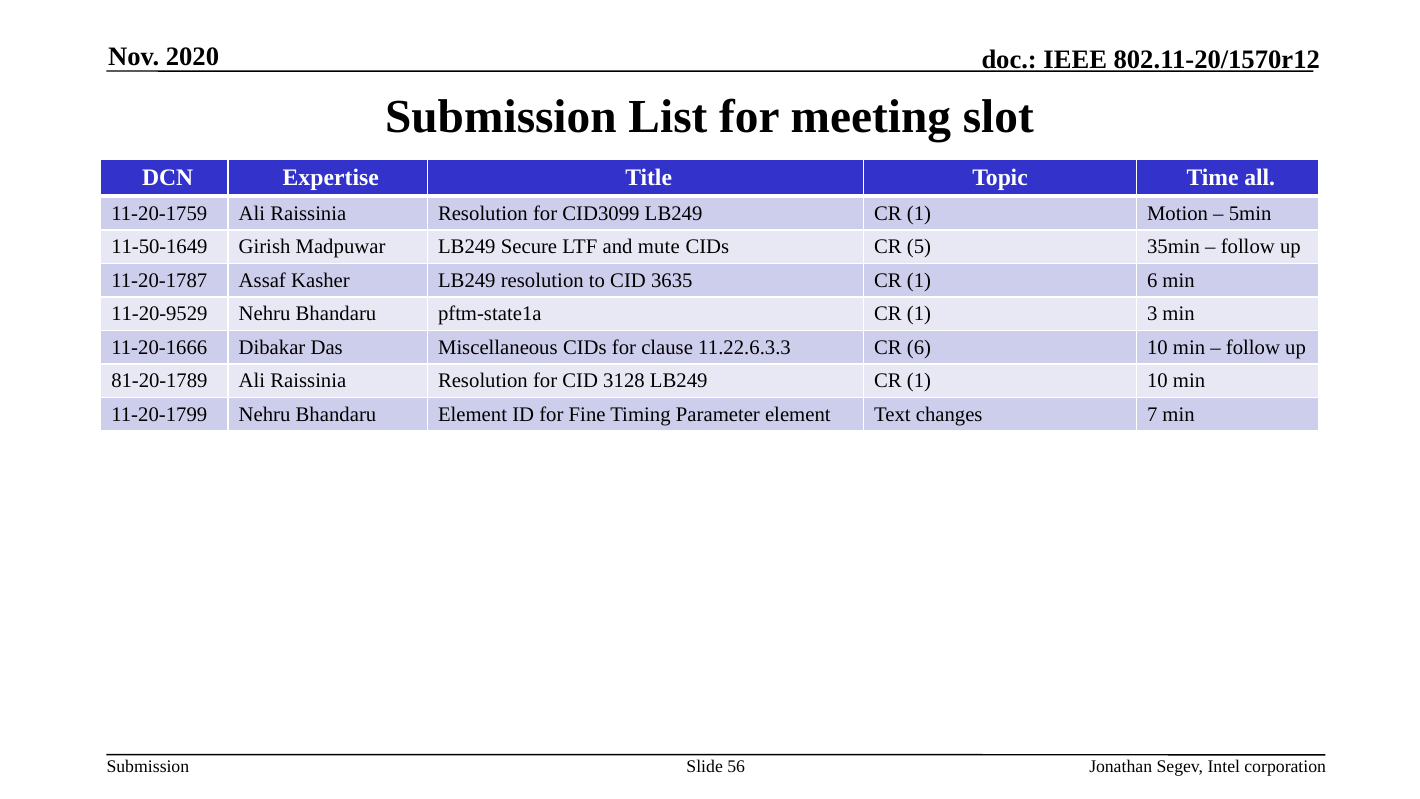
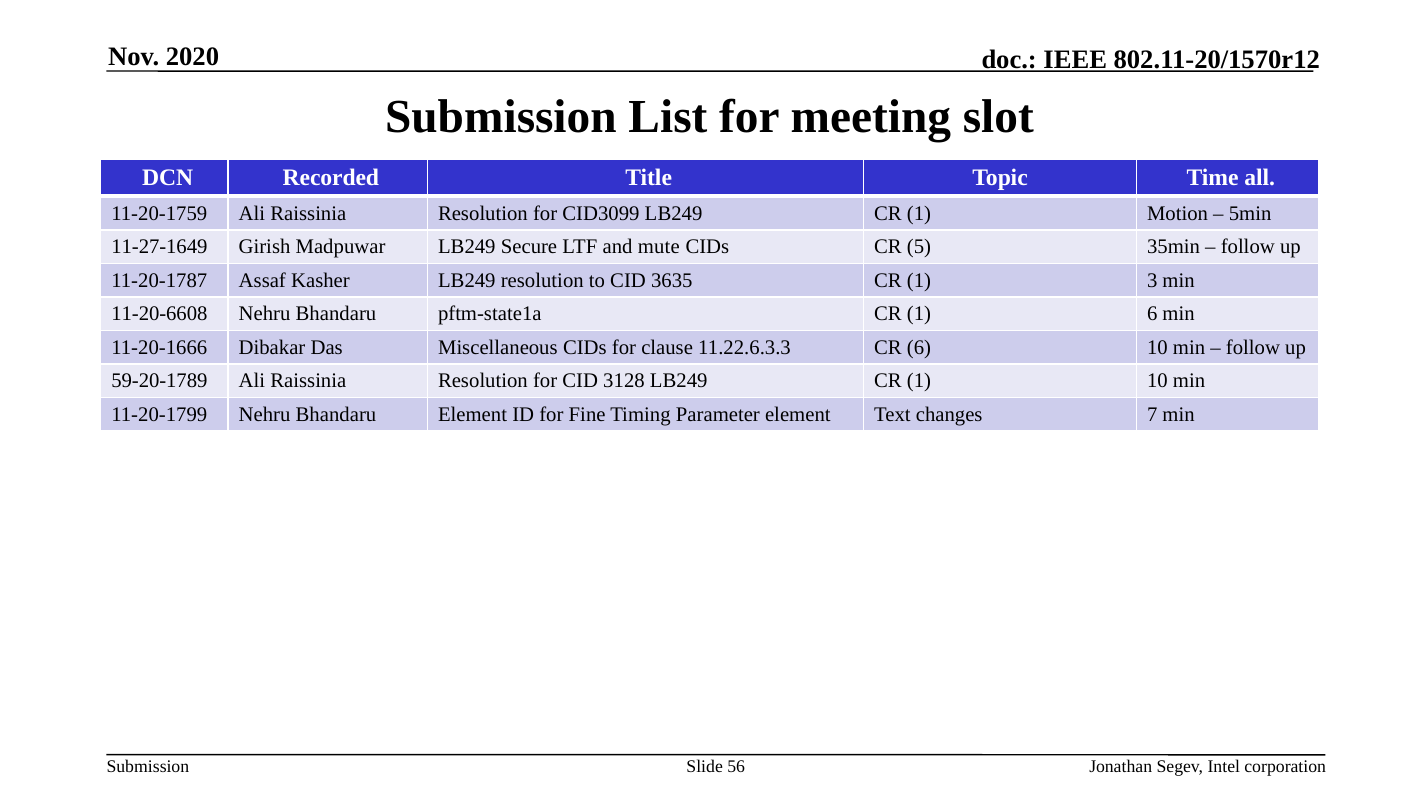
Expertise: Expertise -> Recorded
11-50-1649: 11-50-1649 -> 11-27-1649
1 6: 6 -> 3
11-20-9529: 11-20-9529 -> 11-20-6608
1 3: 3 -> 6
81-20-1789: 81-20-1789 -> 59-20-1789
